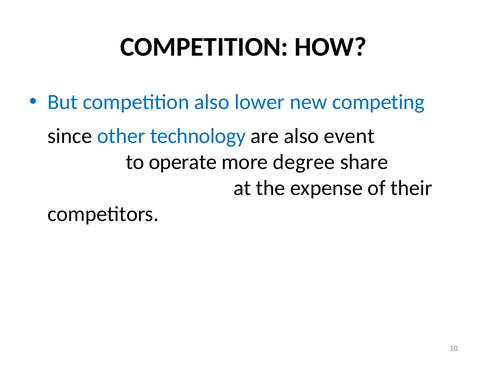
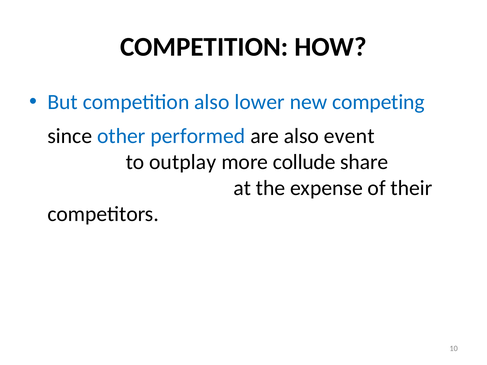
technology: technology -> performed
operate: operate -> outplay
degree: degree -> collude
